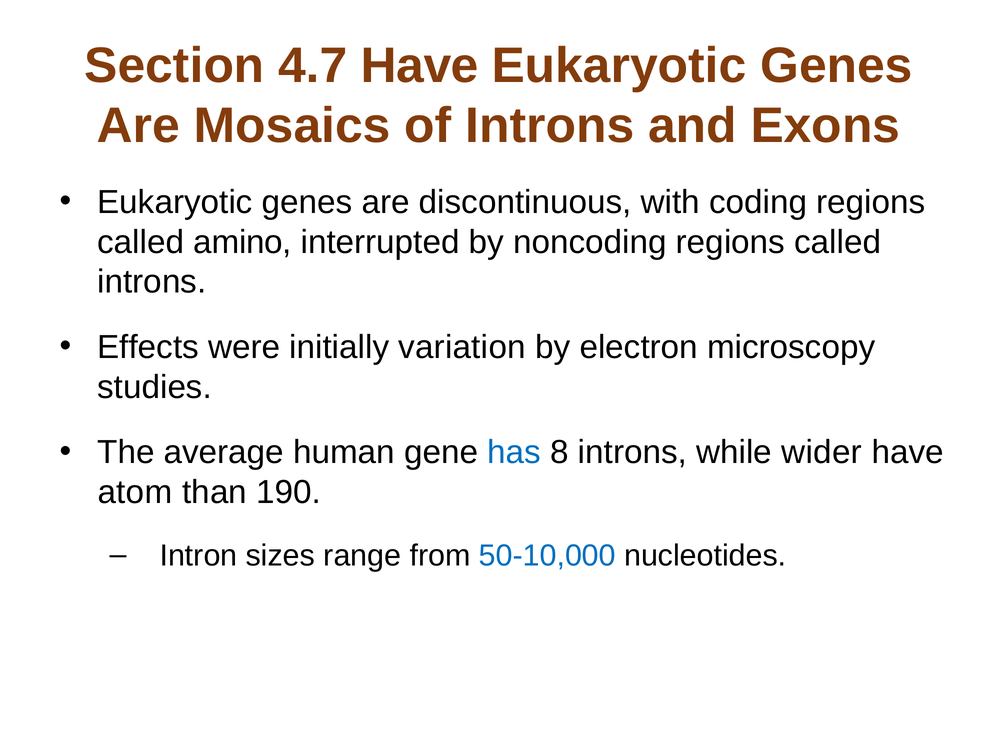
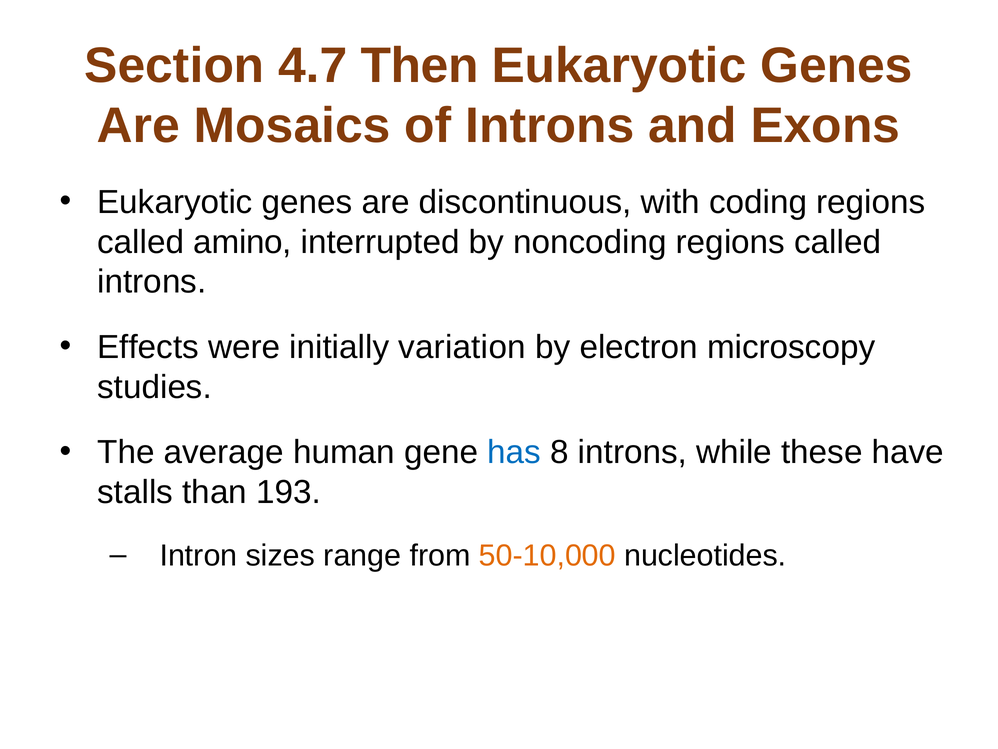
4.7 Have: Have -> Then
wider: wider -> these
atom: atom -> stalls
190: 190 -> 193
50-10,000 colour: blue -> orange
